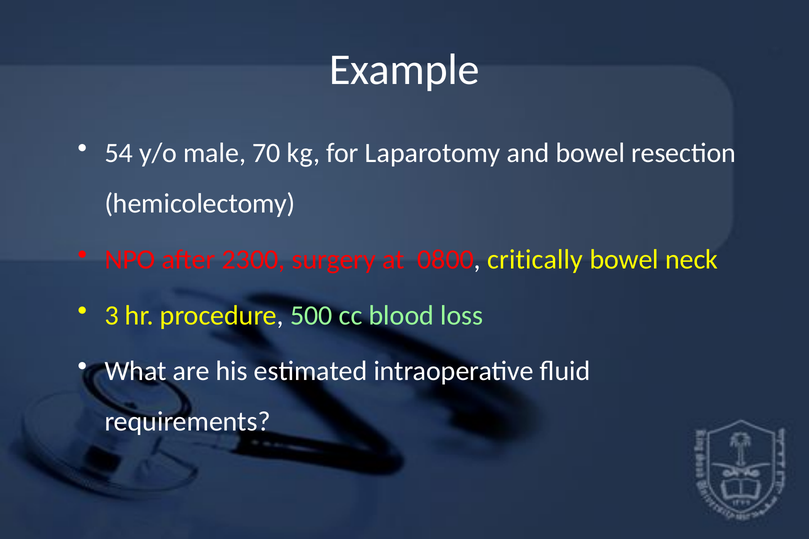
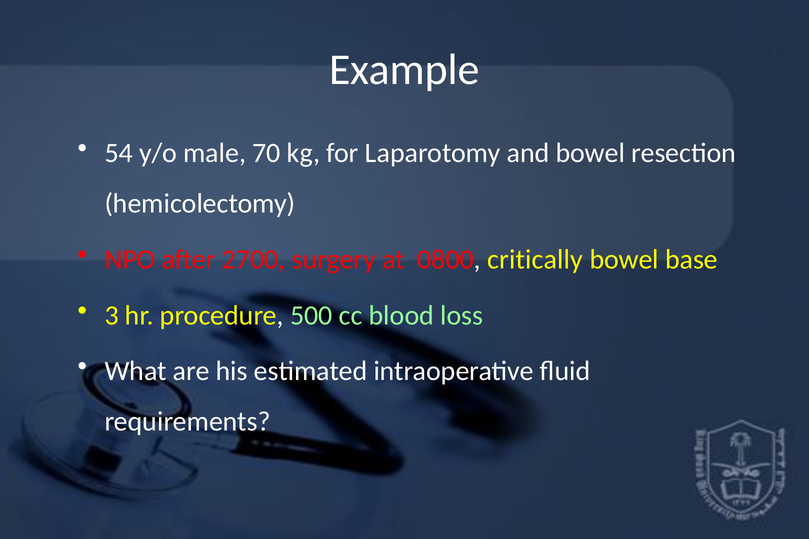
2300: 2300 -> 2700
neck: neck -> base
